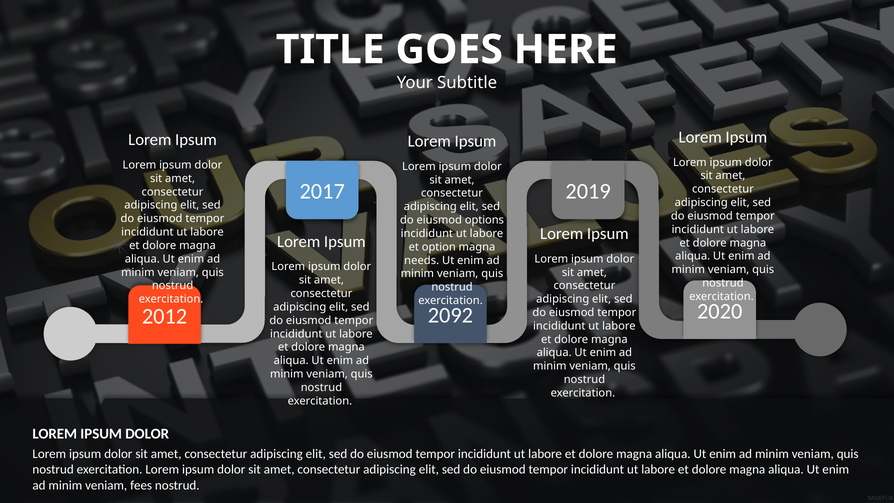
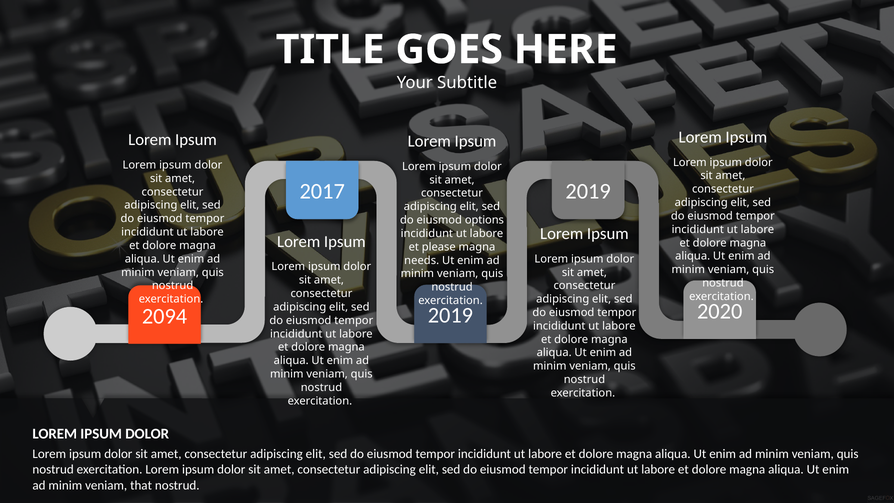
option: option -> please
2092 at (450, 315): 2092 -> 2019
2012: 2012 -> 2094
fees: fees -> that
